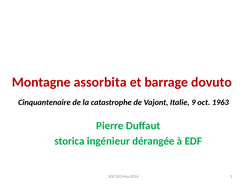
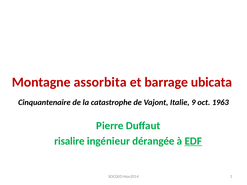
dovuto: dovuto -> ubicata
storica: storica -> risalire
EDF underline: none -> present
